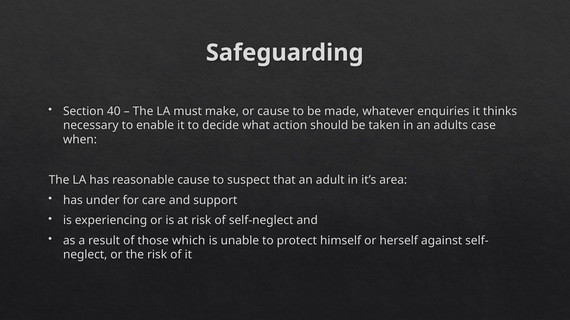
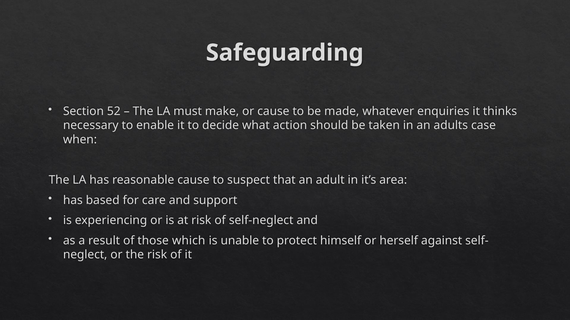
40: 40 -> 52
under: under -> based
